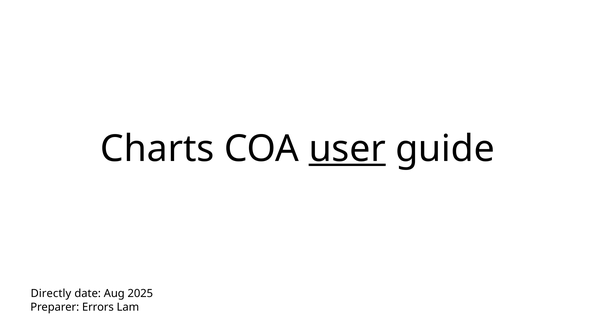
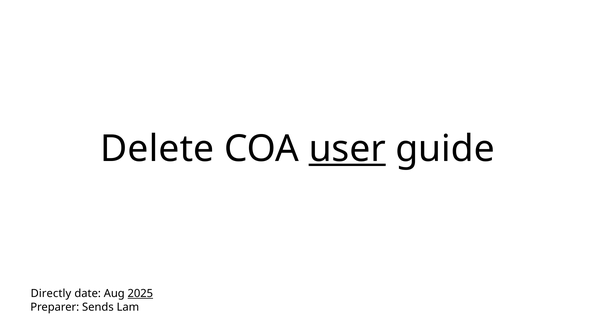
Charts: Charts -> Delete
2025 underline: none -> present
Errors: Errors -> Sends
